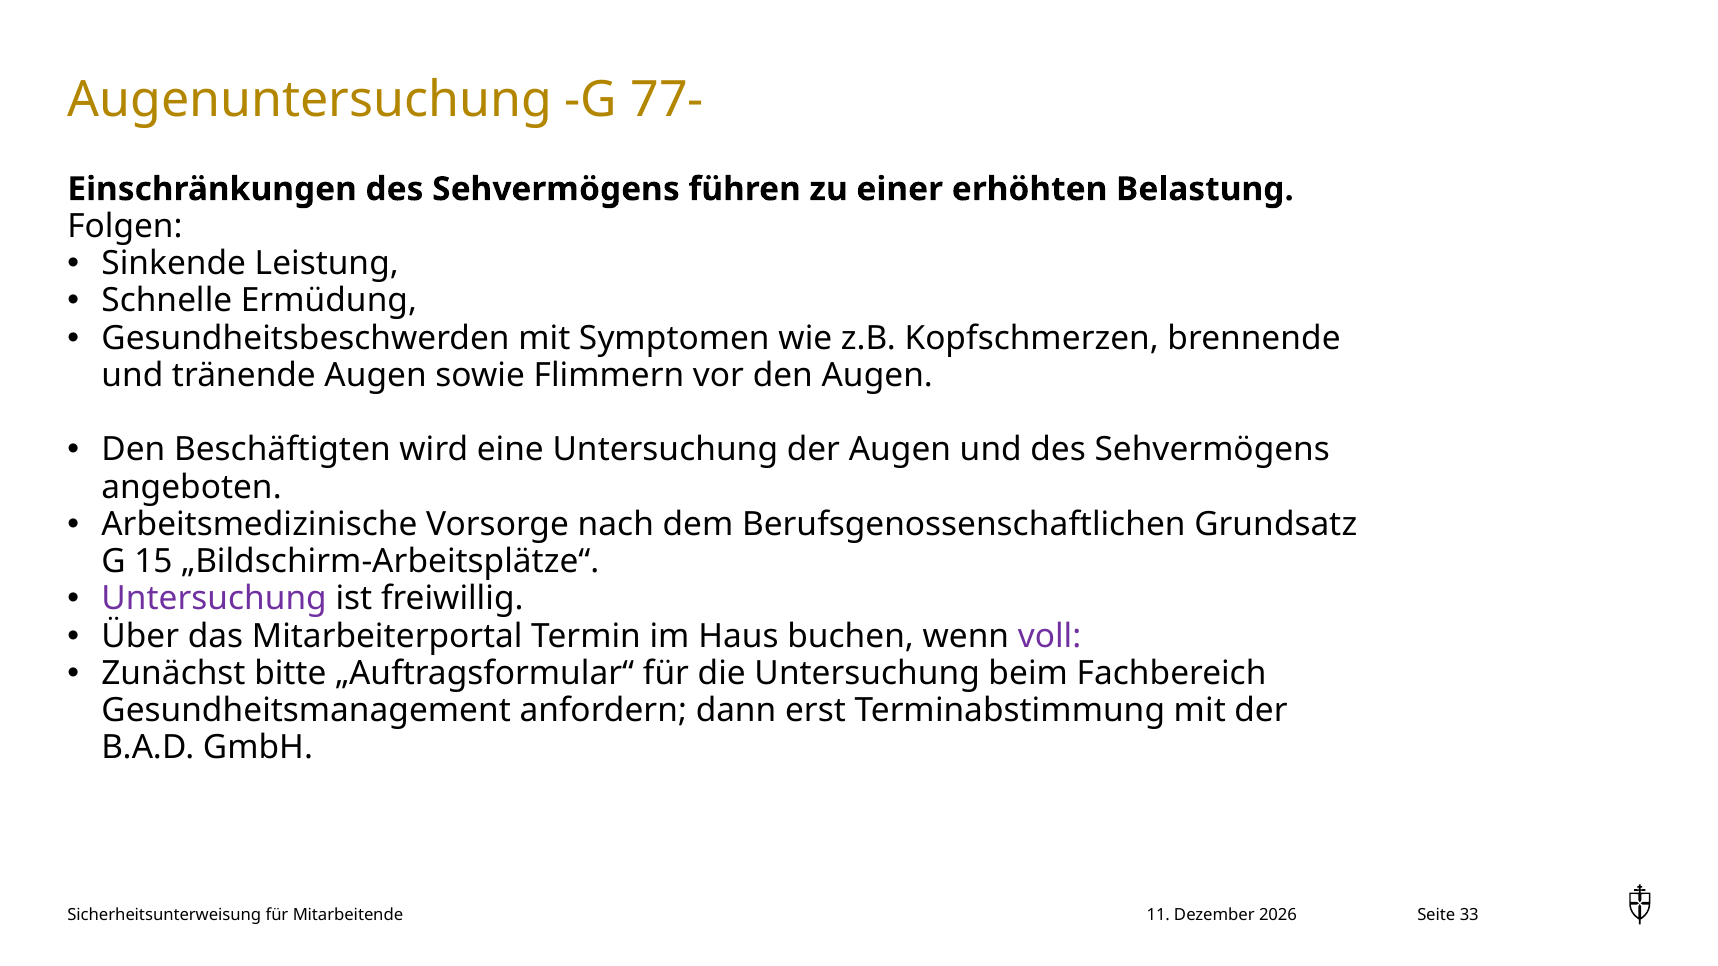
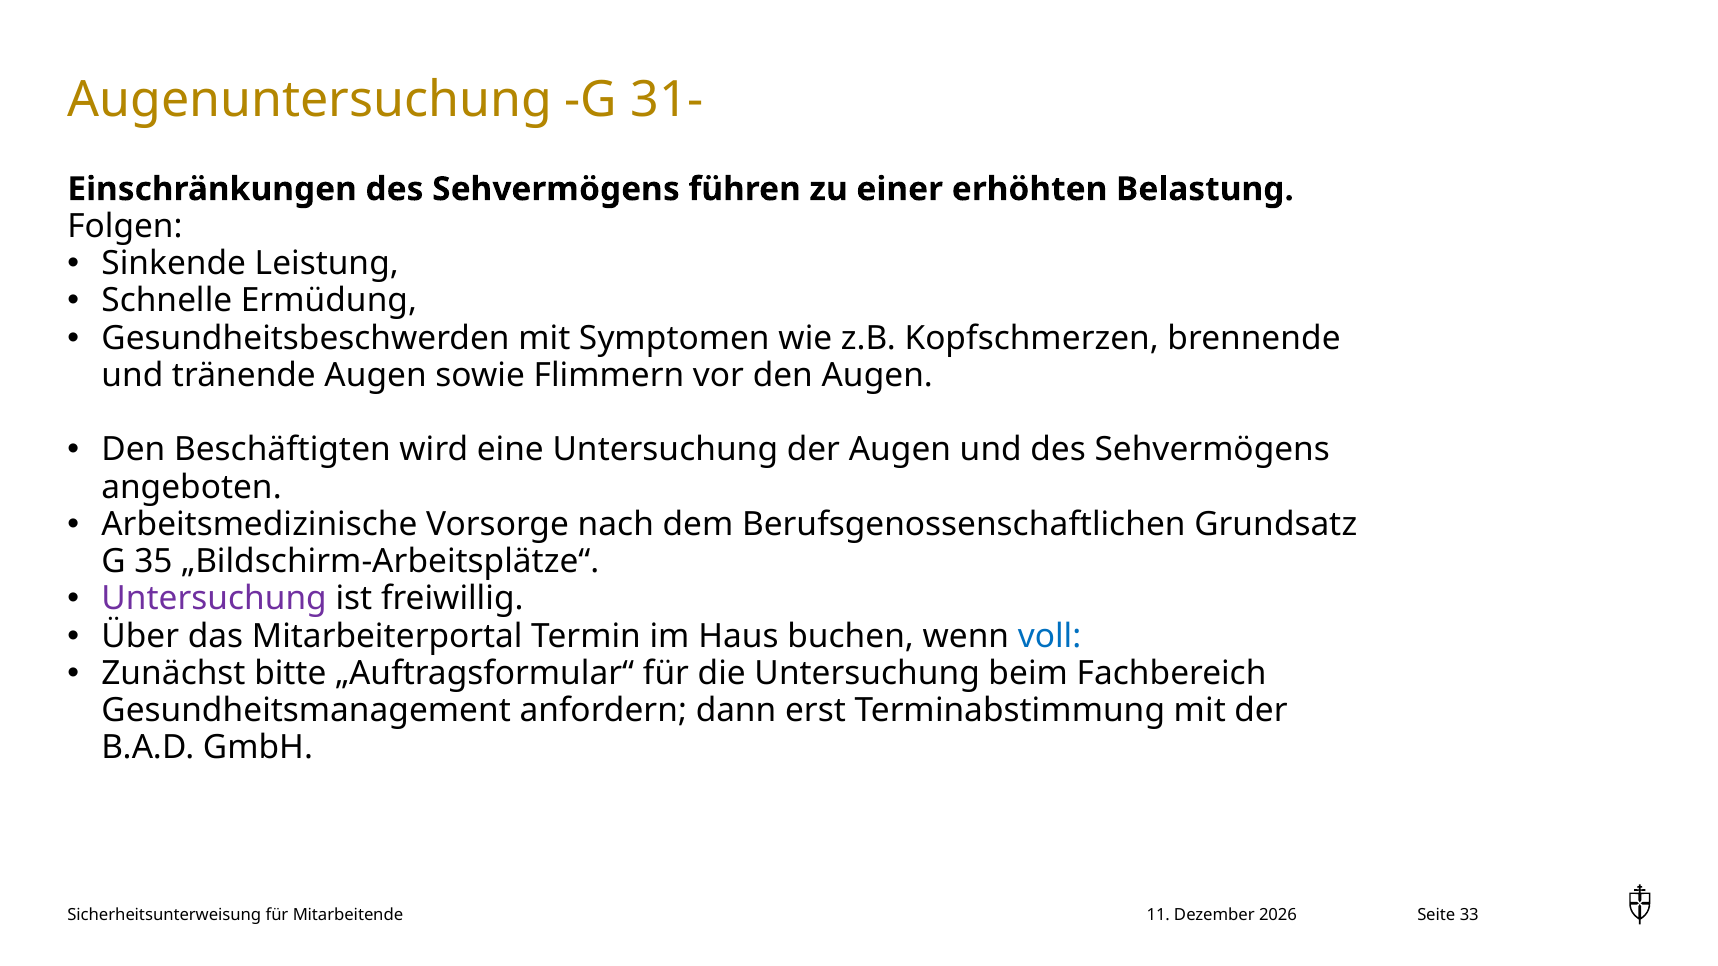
77-: 77- -> 31-
15: 15 -> 35
voll colour: purple -> blue
